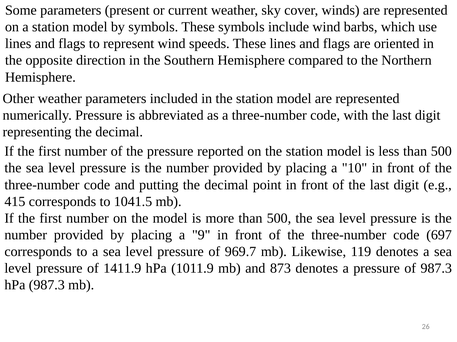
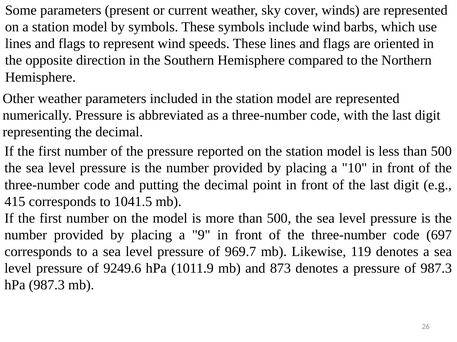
1411.9: 1411.9 -> 9249.6
